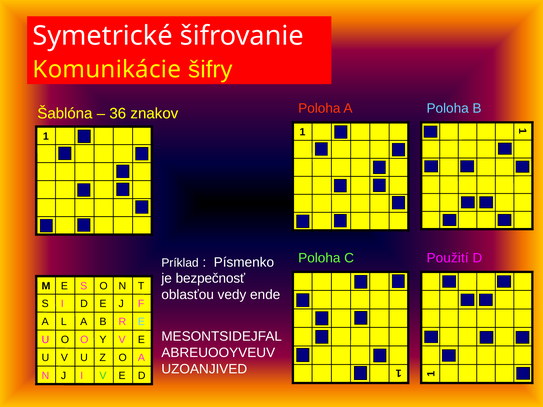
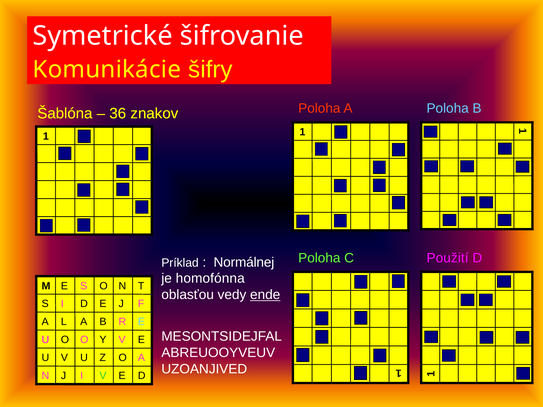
Písmenko: Písmenko -> Normálnej
bezpečnosť: bezpečnosť -> homofónna
ende underline: none -> present
